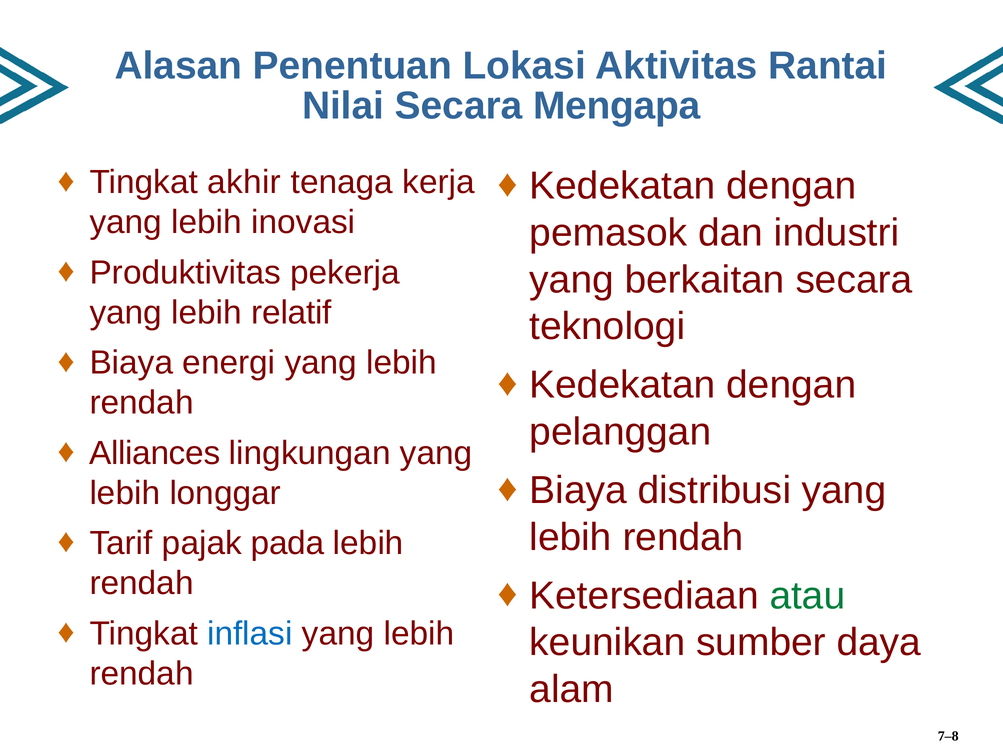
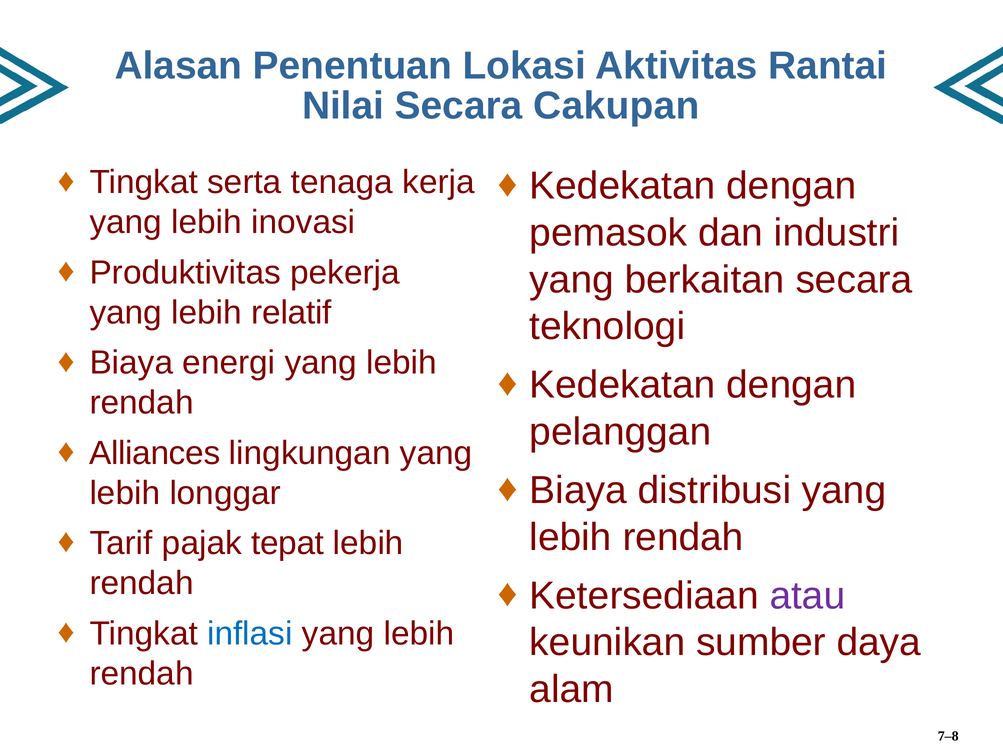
Mengapa: Mengapa -> Cakupan
akhir: akhir -> serta
pada: pada -> tepat
atau colour: green -> purple
